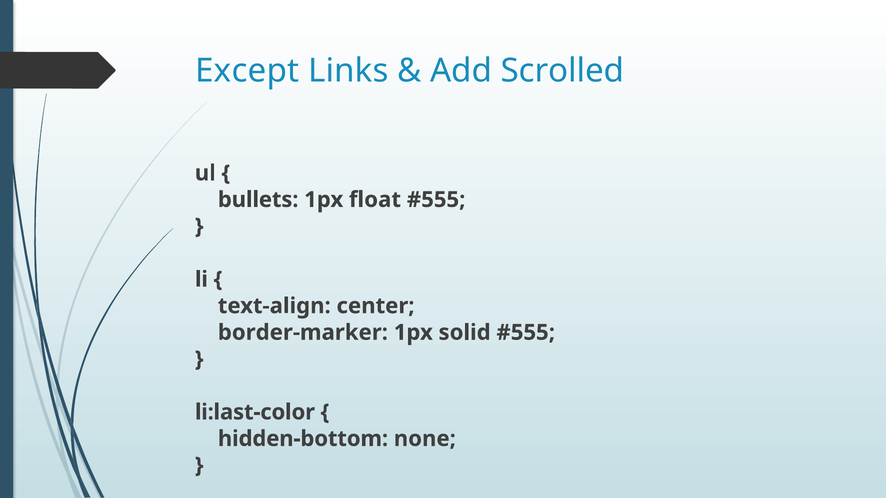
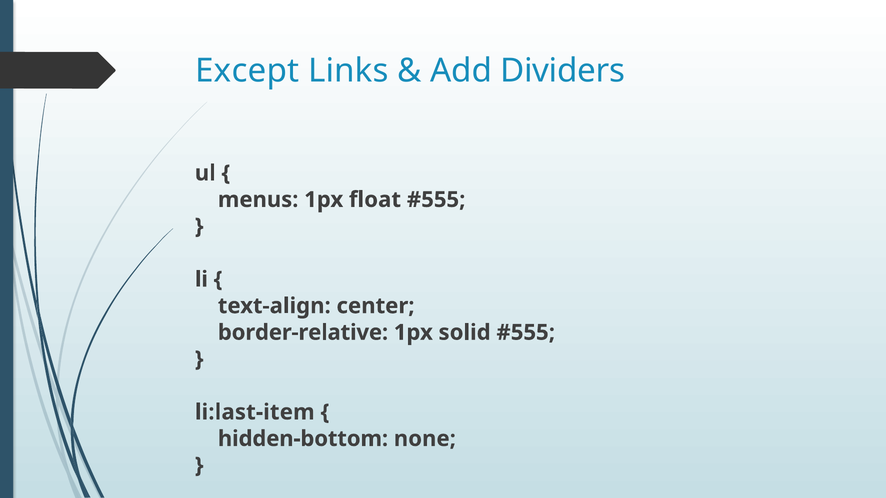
Scrolled: Scrolled -> Dividers
bullets: bullets -> menus
border-marker: border-marker -> border-relative
li:last-color: li:last-color -> li:last-item
